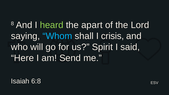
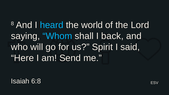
heard colour: light green -> light blue
apart: apart -> world
crisis: crisis -> back
